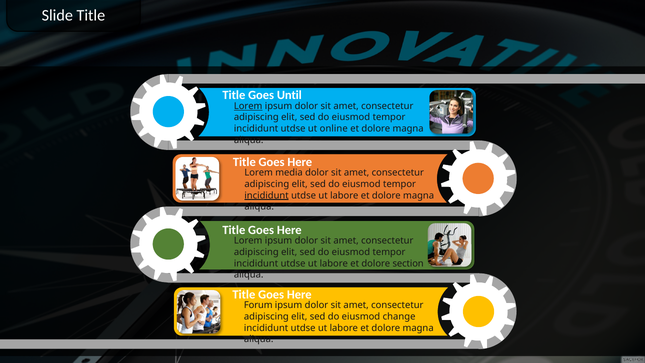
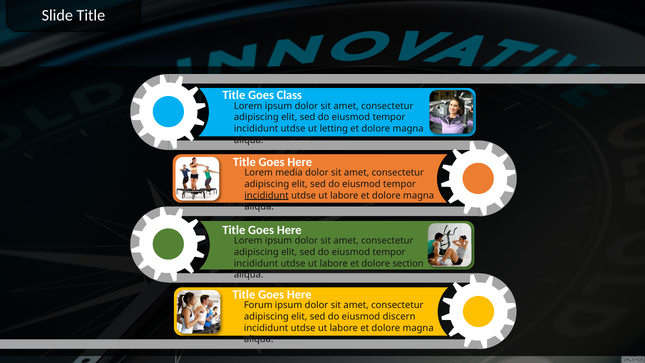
Until: Until -> Class
Lorem at (248, 106) underline: present -> none
online: online -> letting
change: change -> discern
